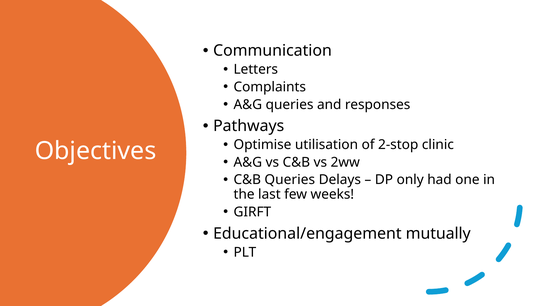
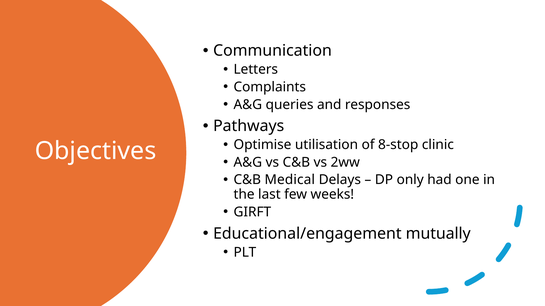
2-stop: 2-stop -> 8-stop
C&B Queries: Queries -> Medical
